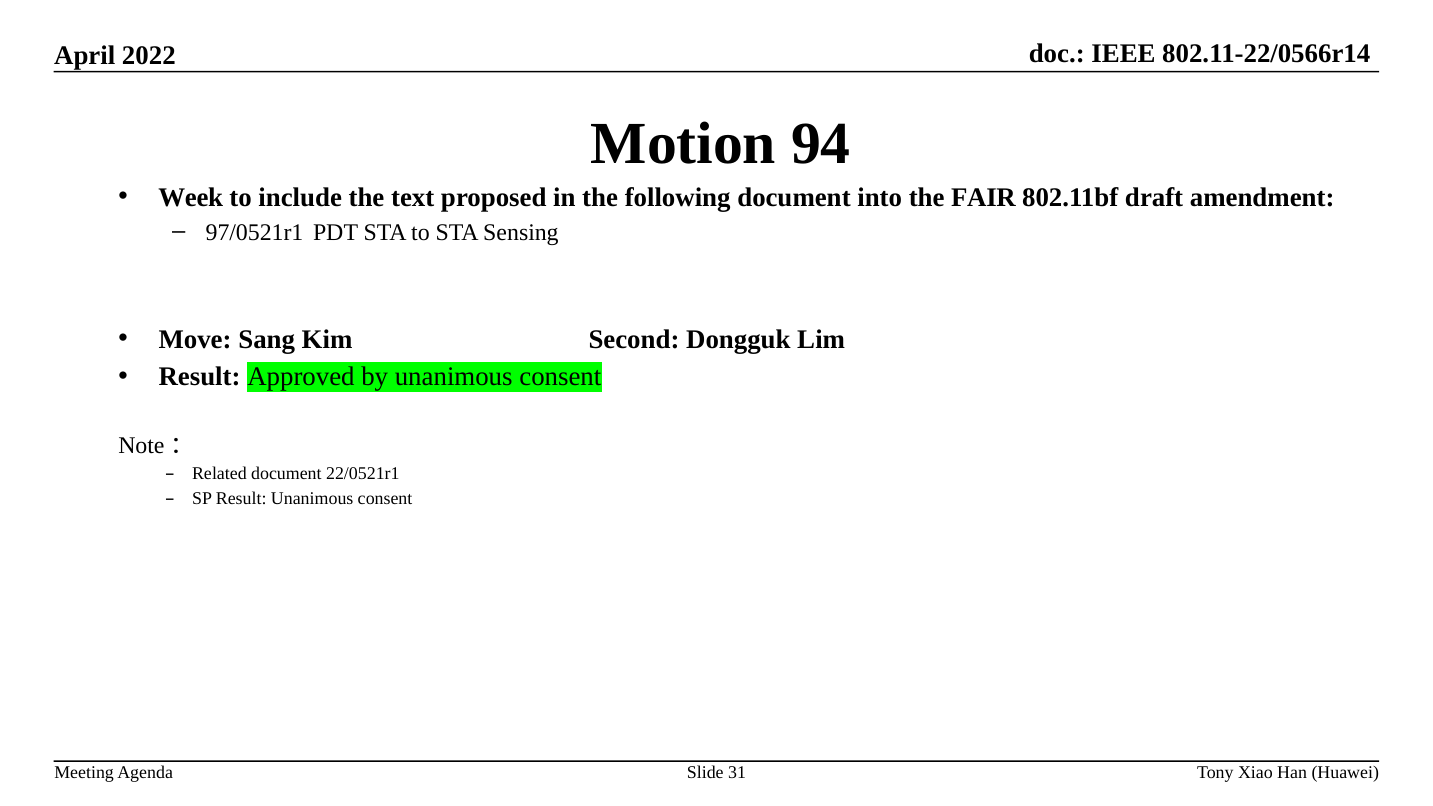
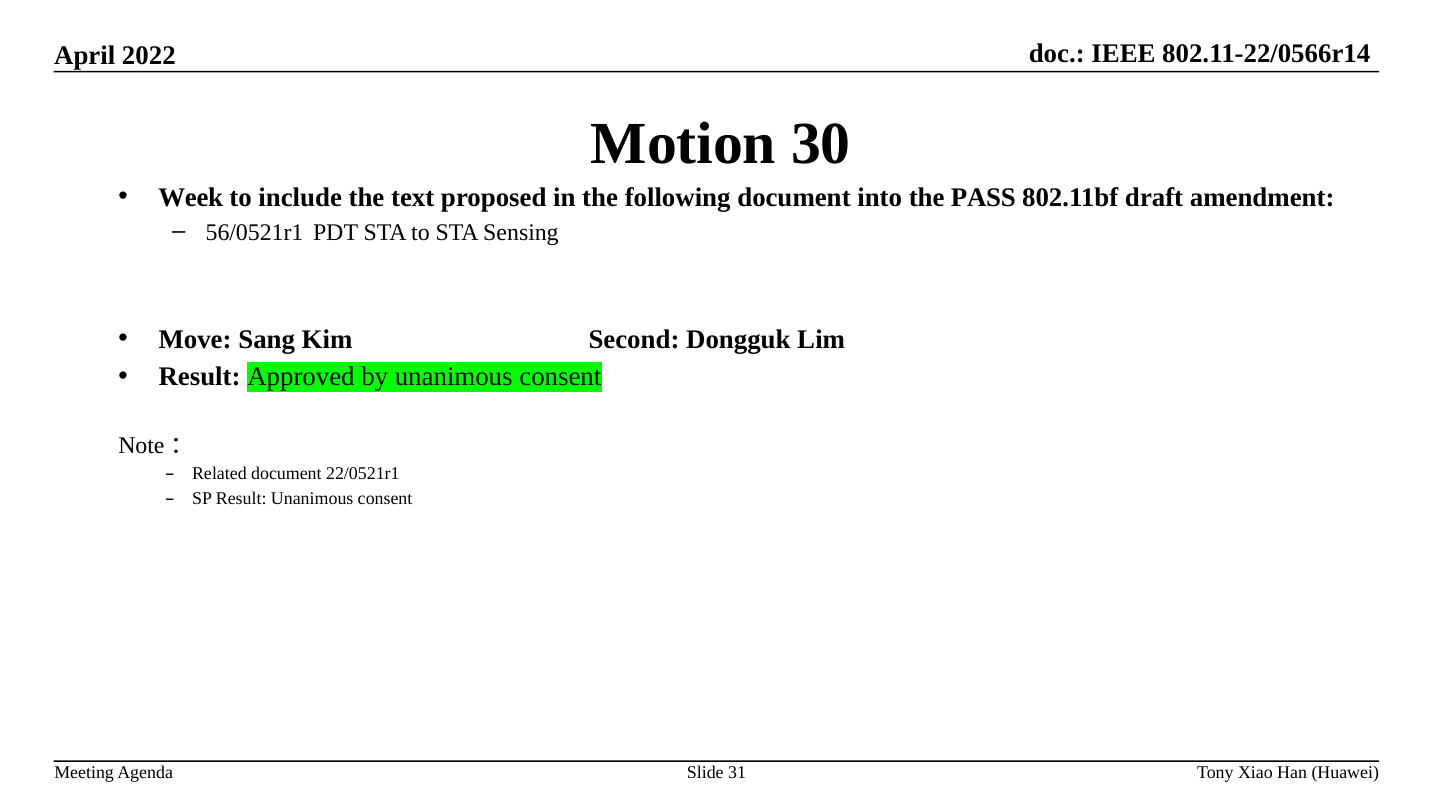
94: 94 -> 30
FAIR: FAIR -> PASS
97/0521r1: 97/0521r1 -> 56/0521r1
